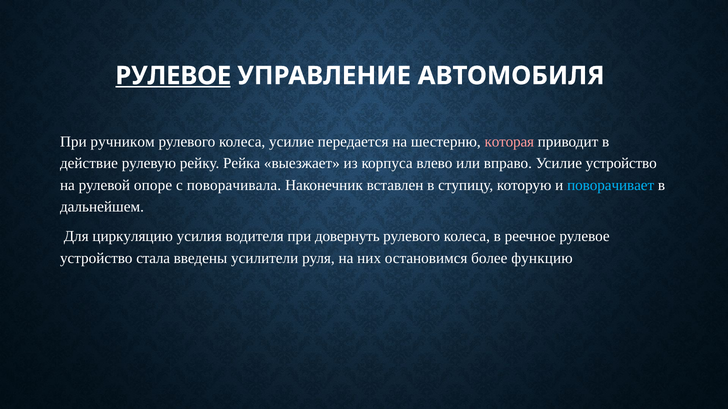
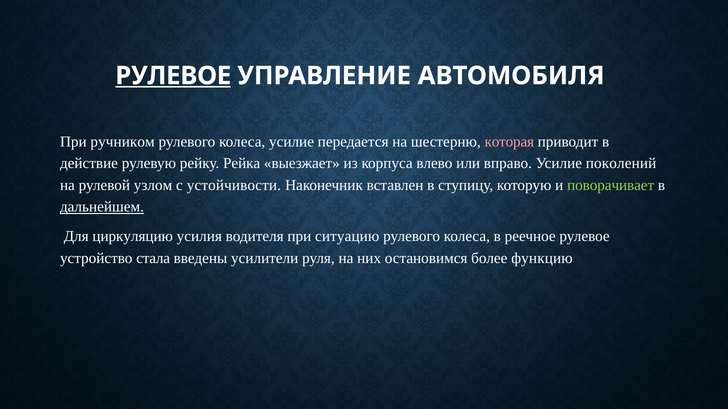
Усилие устройство: устройство -> поколений
опоре: опоре -> узлом
поворачивала: поворачивала -> устойчивости
поворачивает colour: light blue -> light green
дальнейшем underline: none -> present
довернуть: довернуть -> ситуацию
